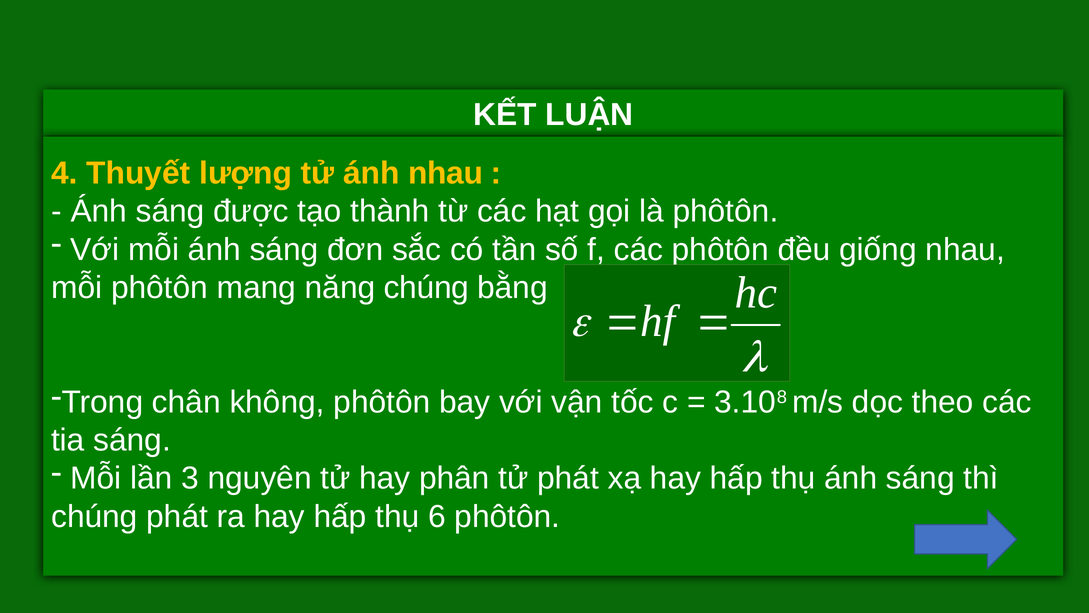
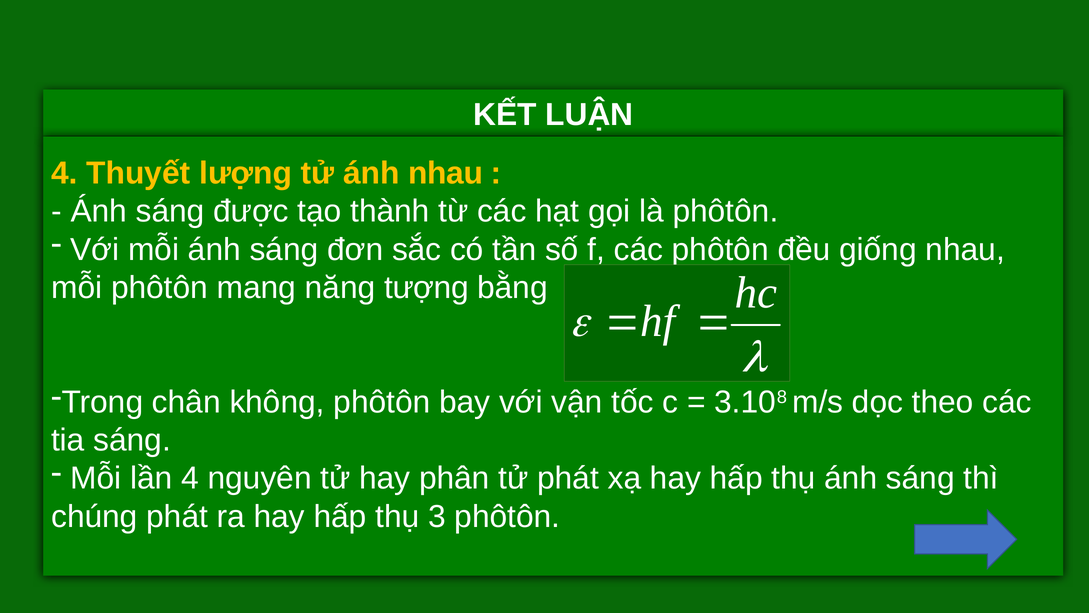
năng chúng: chúng -> tượng
lần 3: 3 -> 4
6: 6 -> 3
